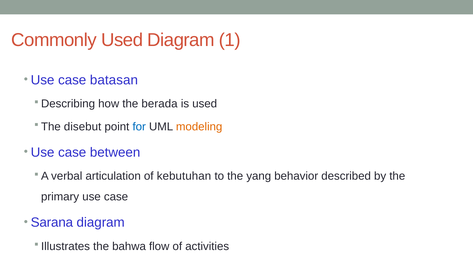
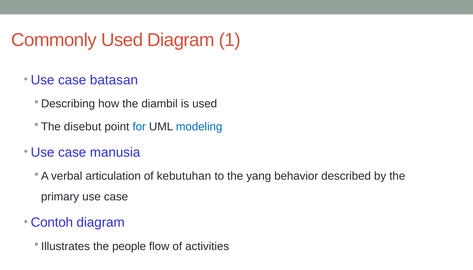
berada: berada -> diambil
modeling colour: orange -> blue
between: between -> manusia
Sarana: Sarana -> Contoh
bahwa: bahwa -> people
